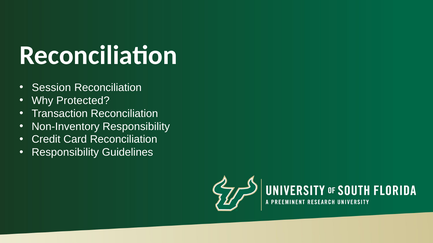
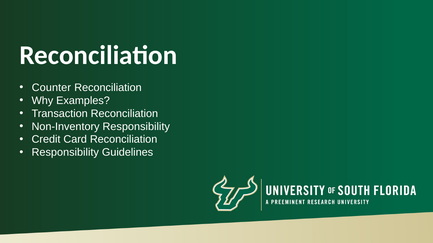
Session: Session -> Counter
Protected: Protected -> Examples
